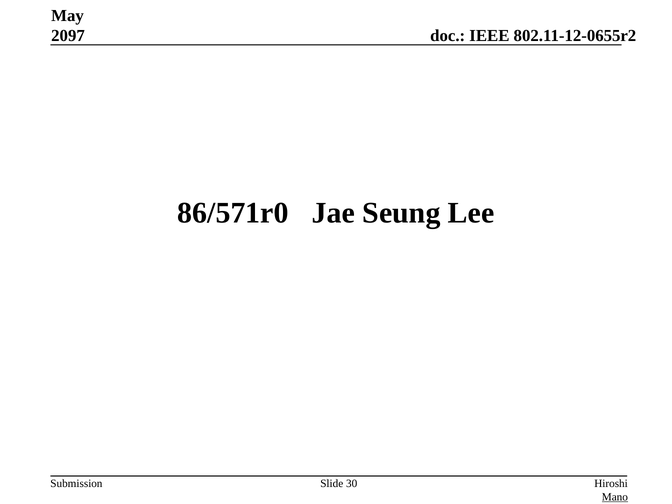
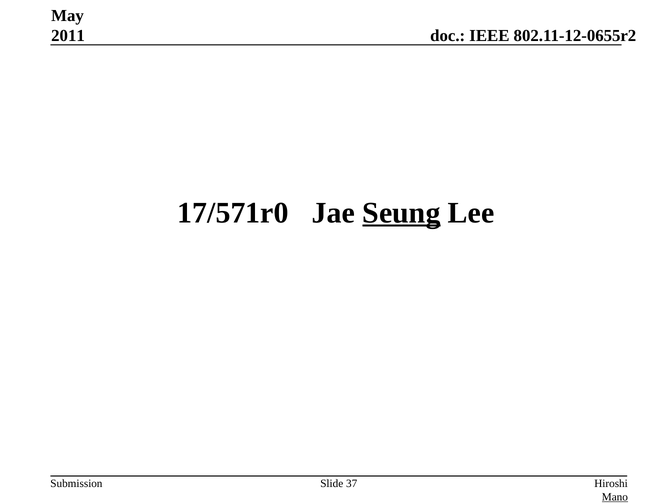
2097: 2097 -> 2011
86/571r0: 86/571r0 -> 17/571r0
Seung underline: none -> present
30: 30 -> 37
